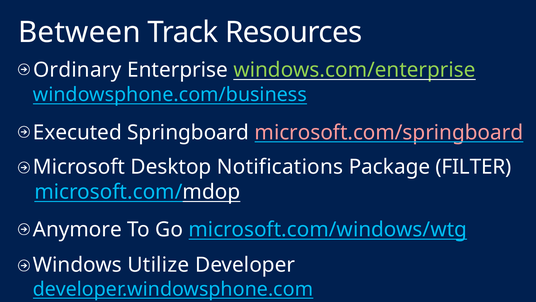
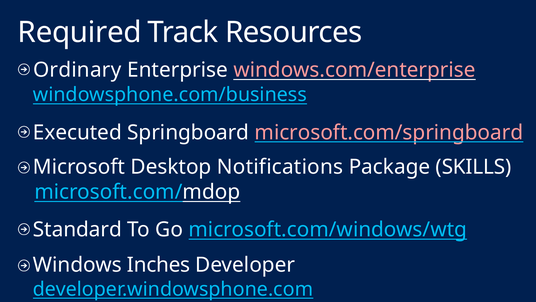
Between: Between -> Required
windows.com/enterprise colour: light green -> pink
FILTER: FILTER -> SKILLS
Anymore: Anymore -> Standard
Utilize: Utilize -> Inches
